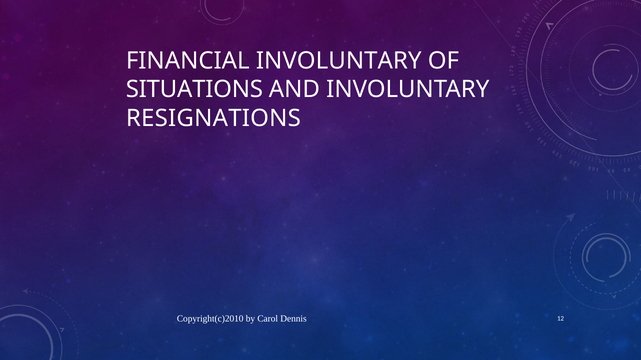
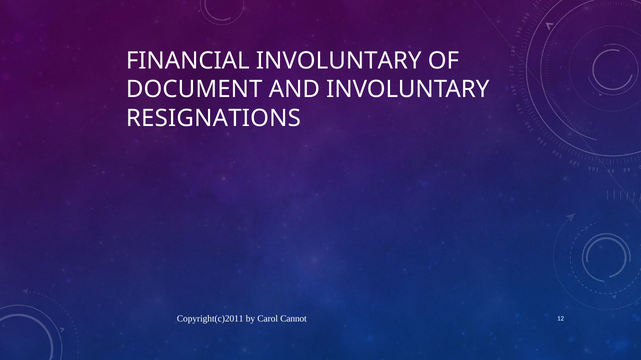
SITUATIONS: SITUATIONS -> DOCUMENT
Copyright(c)2010: Copyright(c)2010 -> Copyright(c)2011
Dennis: Dennis -> Cannot
